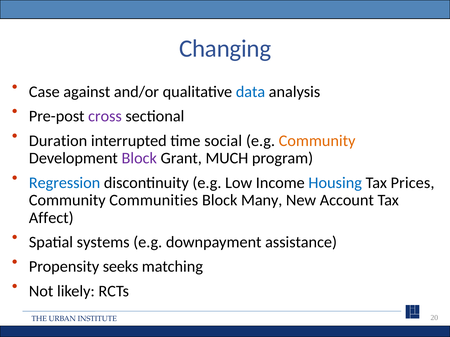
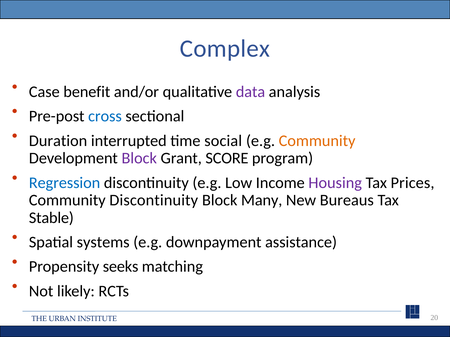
Changing: Changing -> Complex
against: against -> benefit
data colour: blue -> purple
cross colour: purple -> blue
MUCH: MUCH -> SCORE
Housing colour: blue -> purple
Community Communities: Communities -> Discontinuity
Account: Account -> Bureaus
Affect: Affect -> Stable
